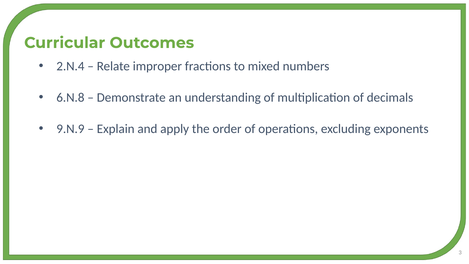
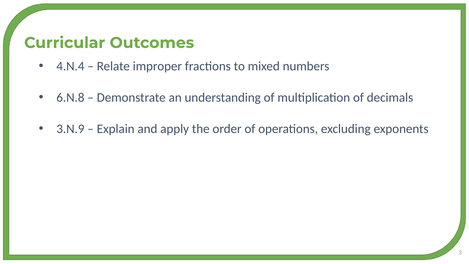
2.N.4: 2.N.4 -> 4.N.4
9.N.9: 9.N.9 -> 3.N.9
